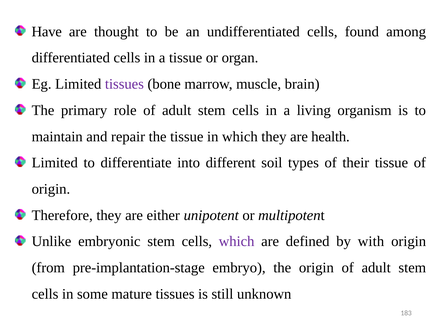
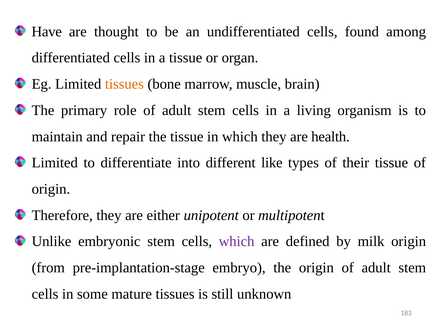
tissues at (124, 84) colour: purple -> orange
soil: soil -> like
with: with -> milk
